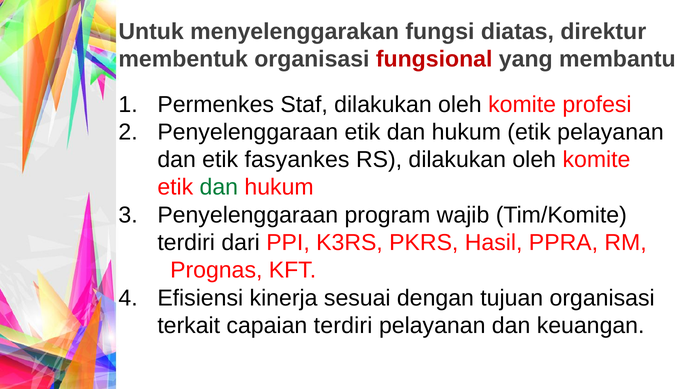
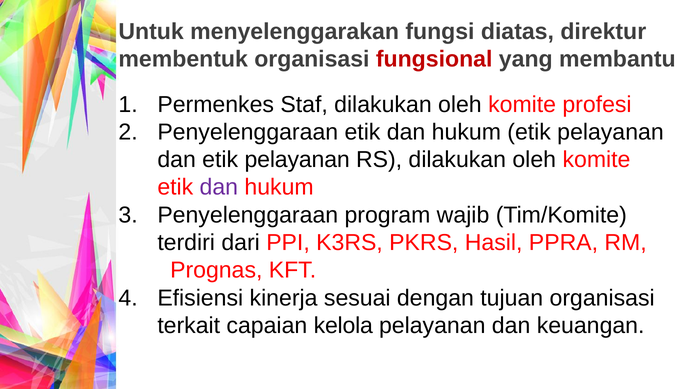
dan etik fasyankes: fasyankes -> pelayanan
dan at (219, 188) colour: green -> purple
capaian terdiri: terdiri -> kelola
